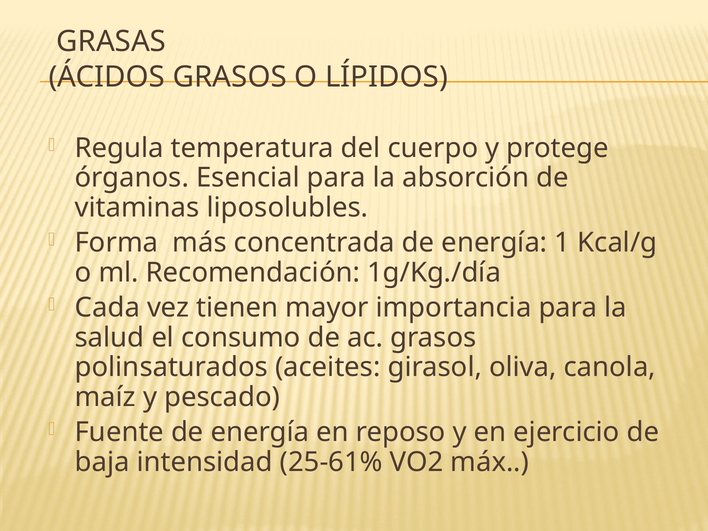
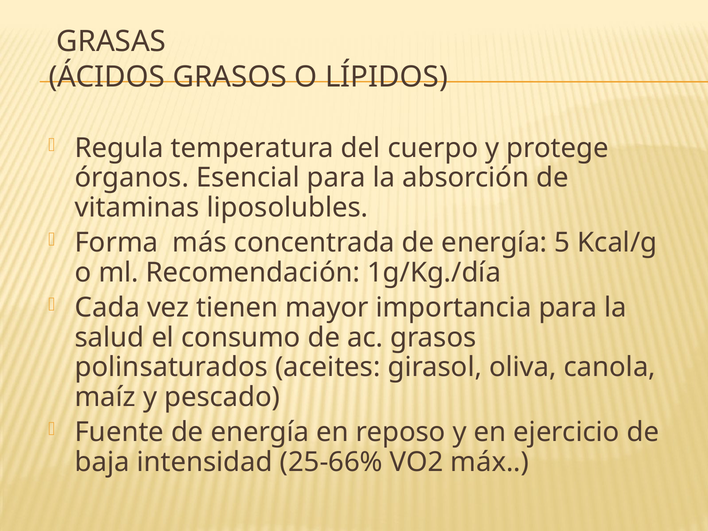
1: 1 -> 5
25-61%: 25-61% -> 25-66%
